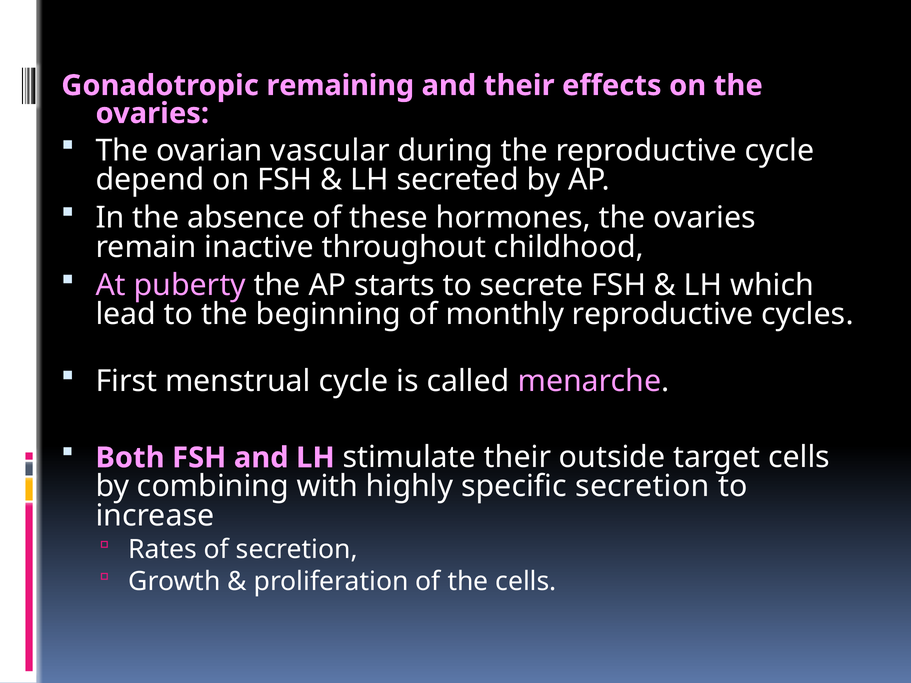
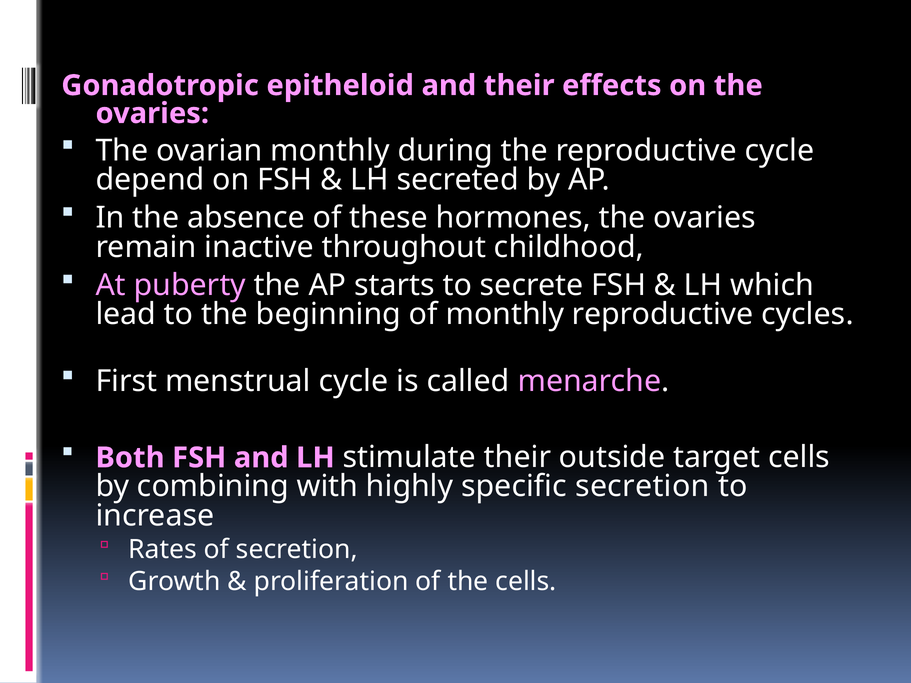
remaining: remaining -> epitheloid
ovarian vascular: vascular -> monthly
